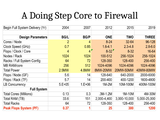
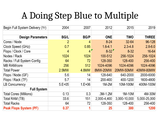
Core: Core -> Blue
Firewall: Firewall -> Multiple
